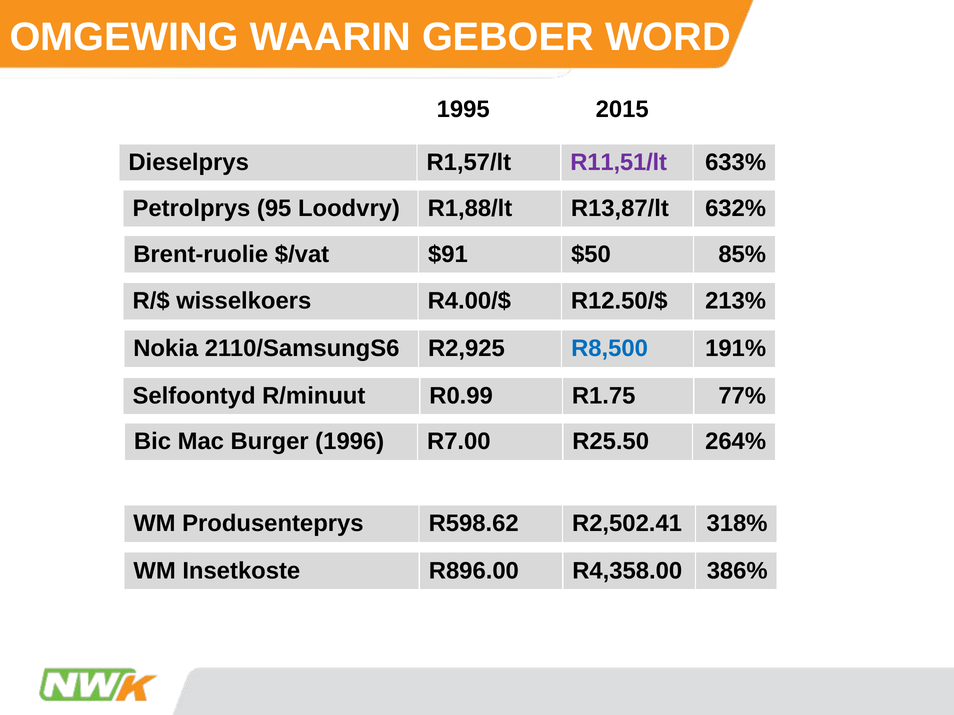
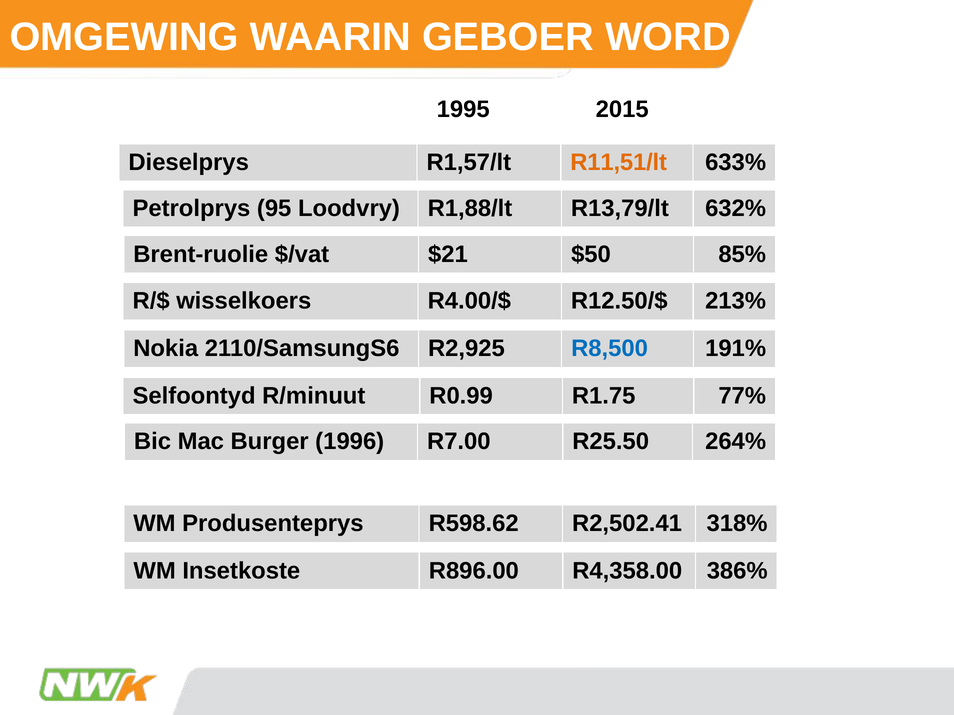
R11,51/lt colour: purple -> orange
R13,87/lt: R13,87/lt -> R13,79/lt
$91: $91 -> $21
